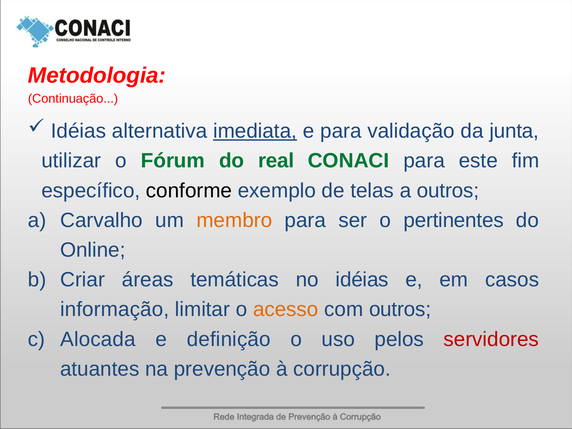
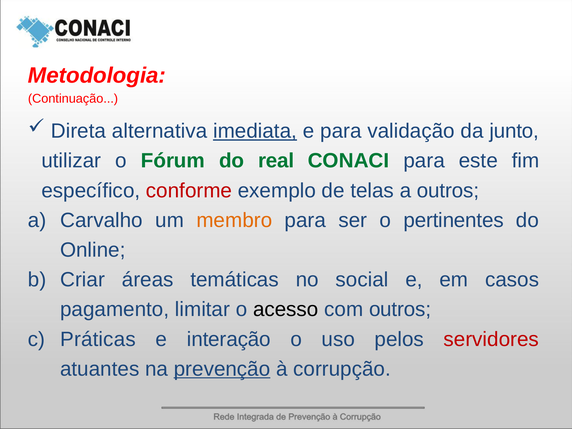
Idéias at (78, 131): Idéias -> Direta
junta: junta -> junto
conforme colour: black -> red
no idéias: idéias -> social
informação: informação -> pagamento
acesso colour: orange -> black
Alocada: Alocada -> Práticas
definição: definição -> interação
prevenção underline: none -> present
